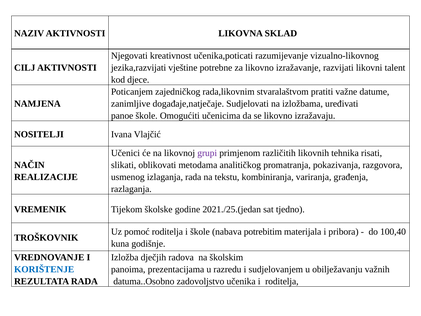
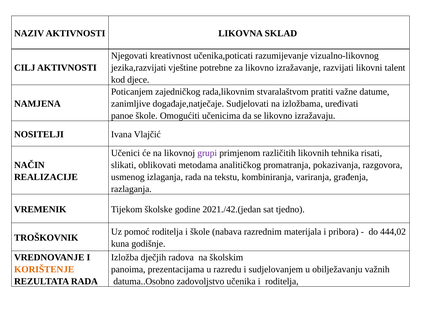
2021./25.(jedan: 2021./25.(jedan -> 2021./42.(jedan
potrebitim: potrebitim -> razrednim
100,40: 100,40 -> 444,02
KORIŠTENJE colour: blue -> orange
